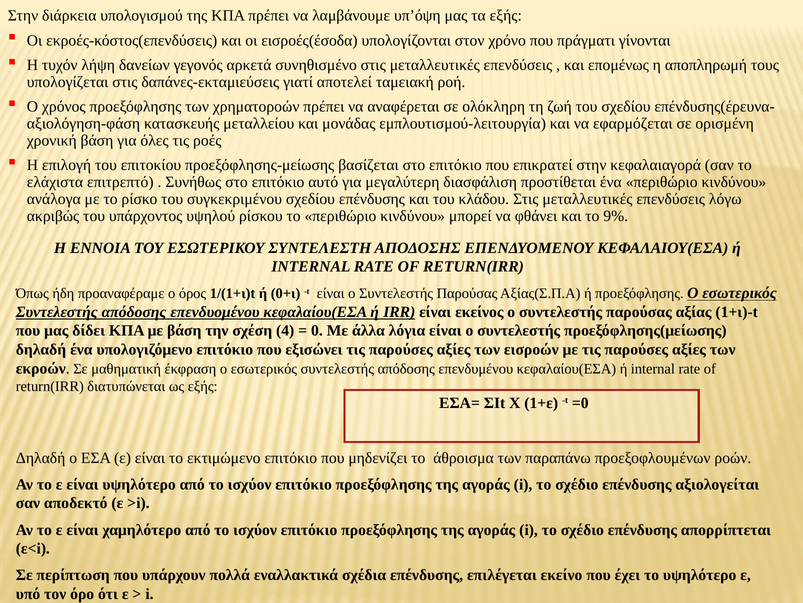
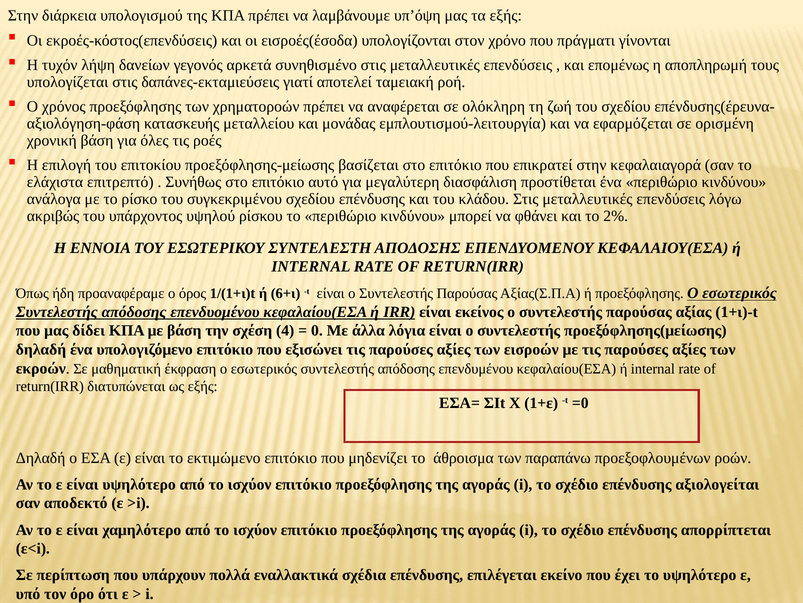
9%: 9% -> 2%
0+ι: 0+ι -> 6+ι
